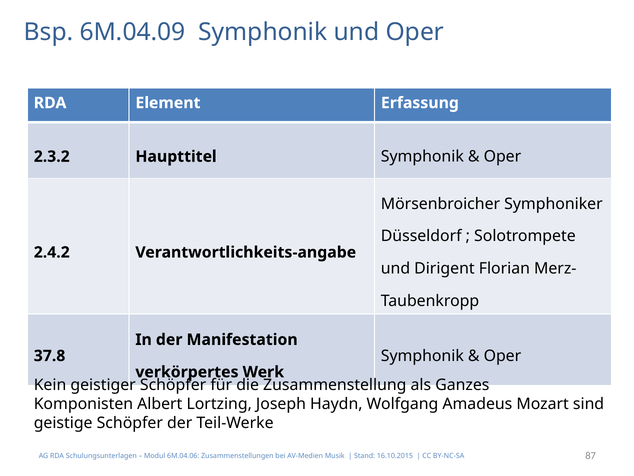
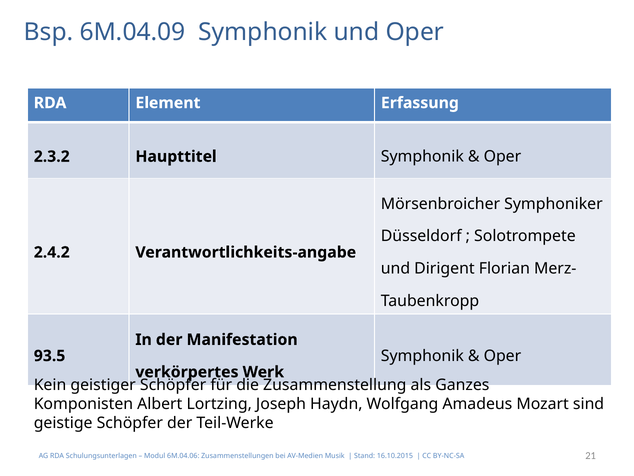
37.8: 37.8 -> 93.5
87: 87 -> 21
